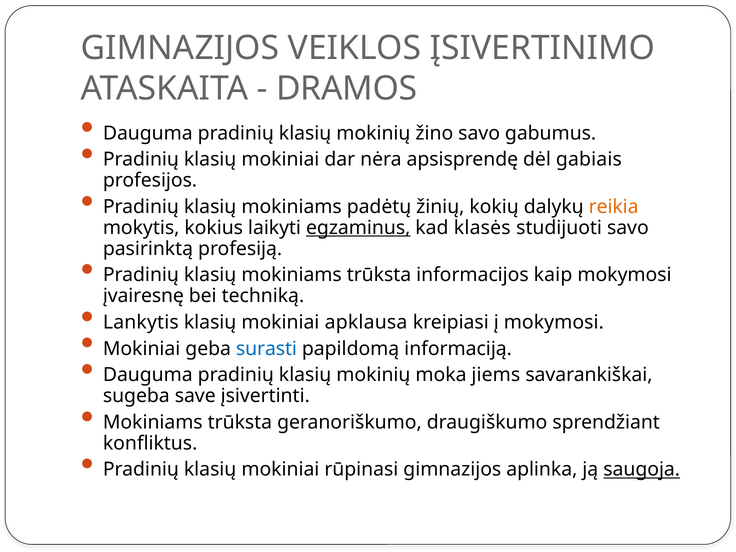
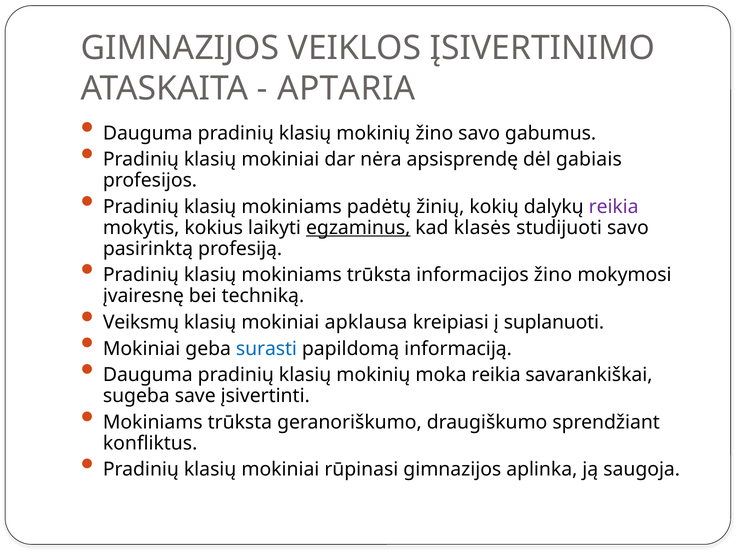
DRAMOS: DRAMOS -> APTARIA
reikia at (614, 207) colour: orange -> purple
informacijos kaip: kaip -> žino
Lankytis: Lankytis -> Veiksmų
į mokymosi: mokymosi -> suplanuoti
moka jiems: jiems -> reikia
saugoja underline: present -> none
